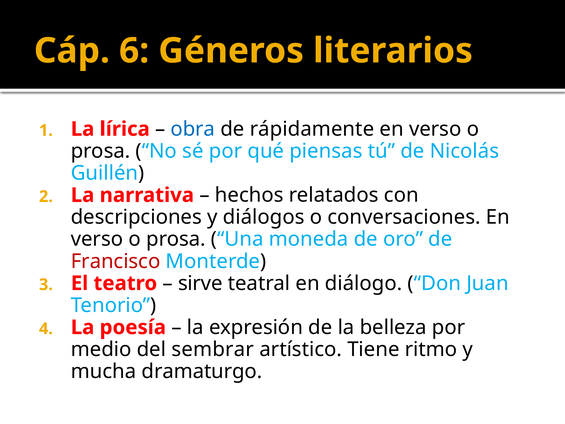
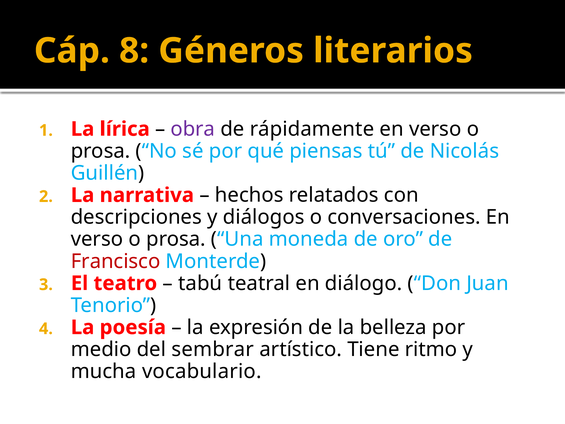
6: 6 -> 8
obra colour: blue -> purple
sirve: sirve -> tabú
dramaturgo: dramaturgo -> vocabulario
